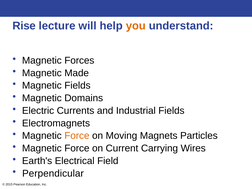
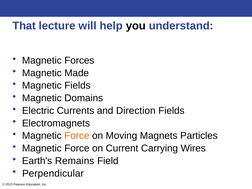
Rise: Rise -> That
you colour: orange -> black
Industrial: Industrial -> Direction
Electrical: Electrical -> Remains
